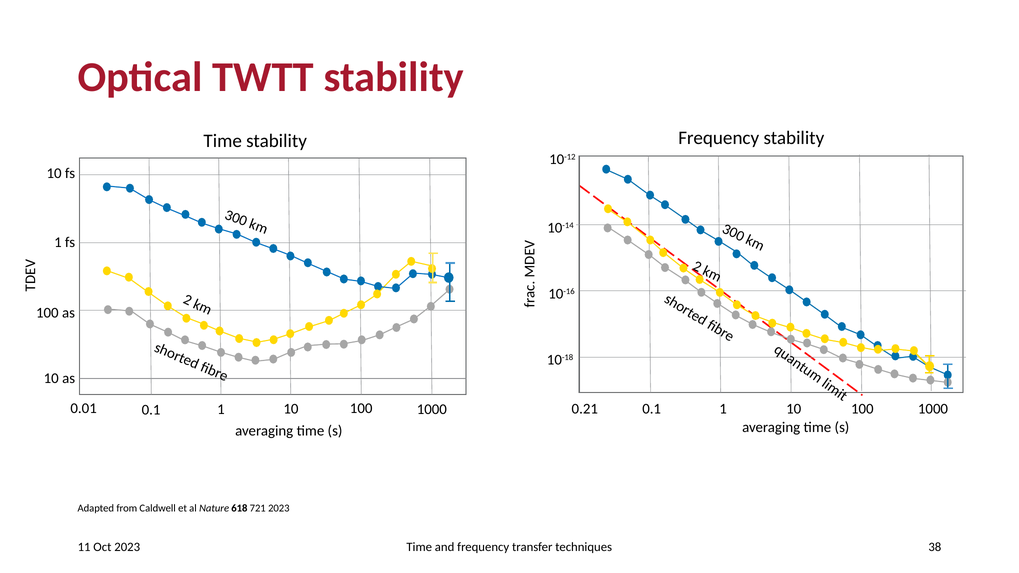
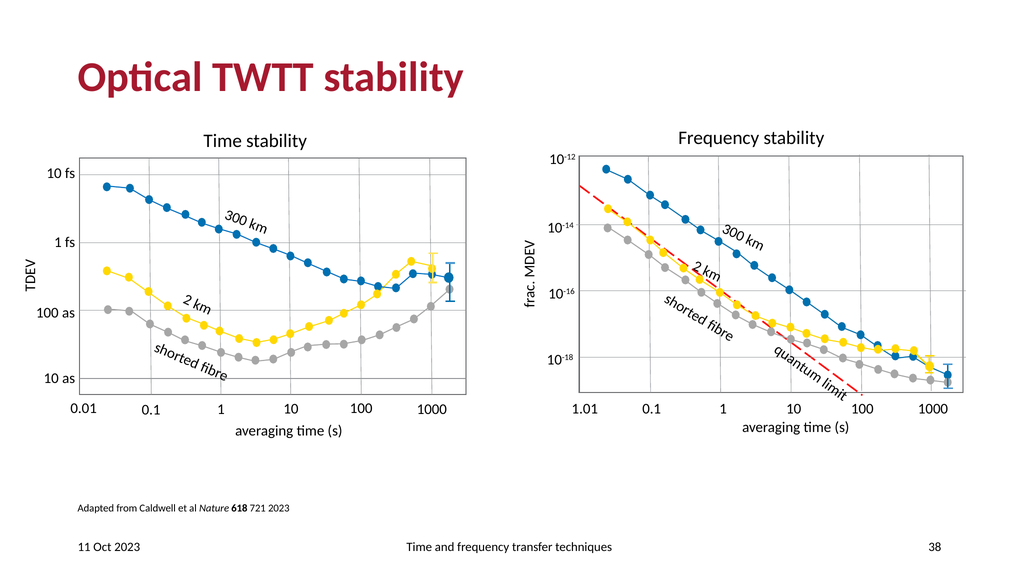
0.21: 0.21 -> 1.01
